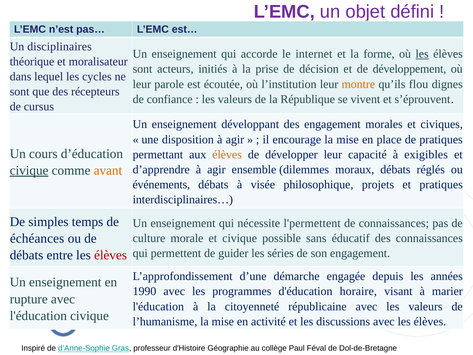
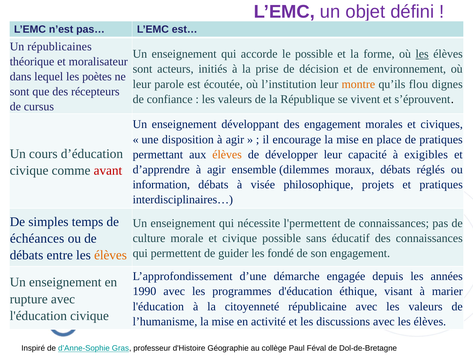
disciplinaires: disciplinaires -> républicaines
le internet: internet -> possible
développement: développement -> environnement
cycles: cycles -> poètes
civique at (29, 170) underline: present -> none
avant colour: orange -> red
événements: événements -> information
séries: séries -> fondé
élèves at (111, 255) colour: red -> orange
horaire: horaire -> éthique
